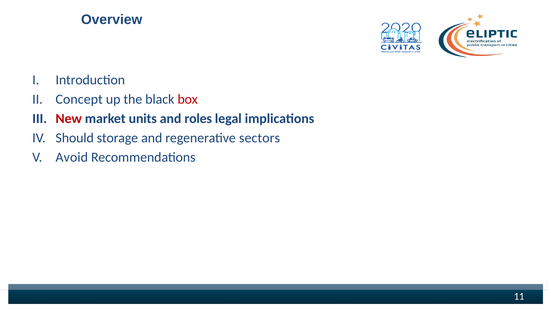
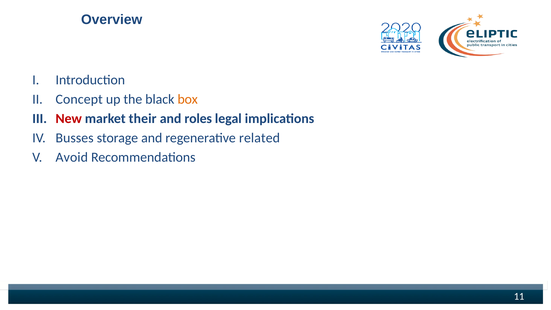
box colour: red -> orange
units: units -> their
Should: Should -> Busses
sectors: sectors -> related
